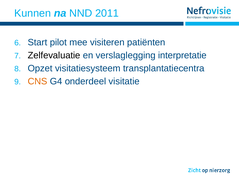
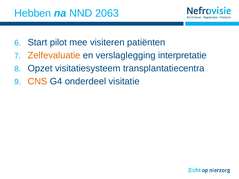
Kunnen: Kunnen -> Hebben
2011: 2011 -> 2063
Zelfevaluatie colour: black -> orange
